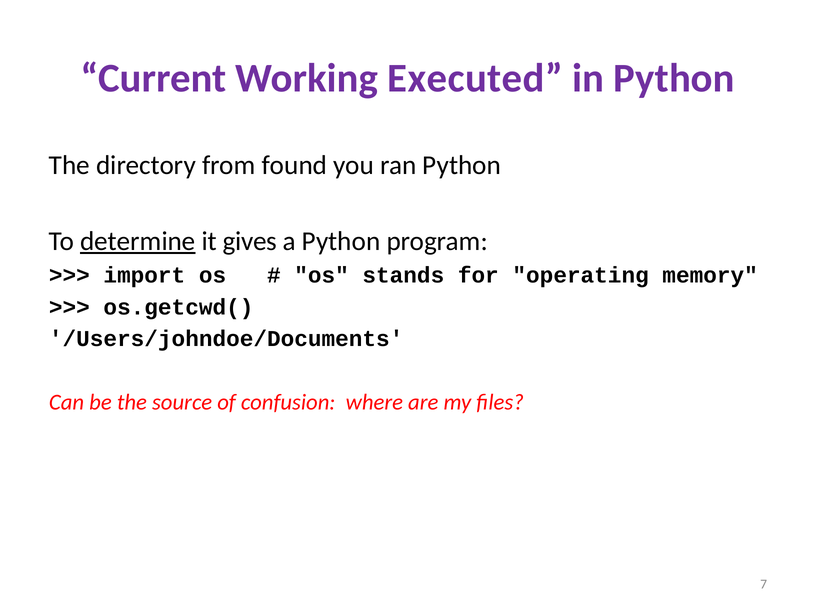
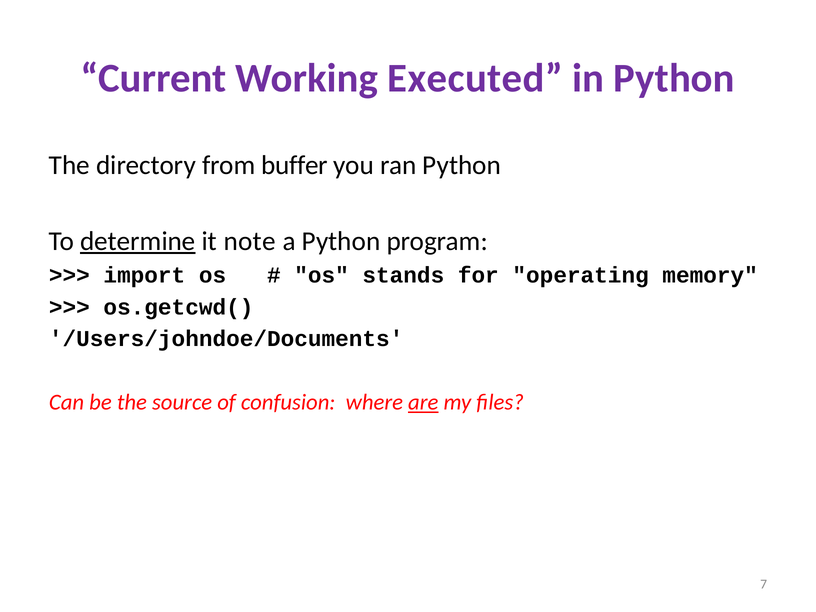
found: found -> buffer
gives: gives -> note
are underline: none -> present
